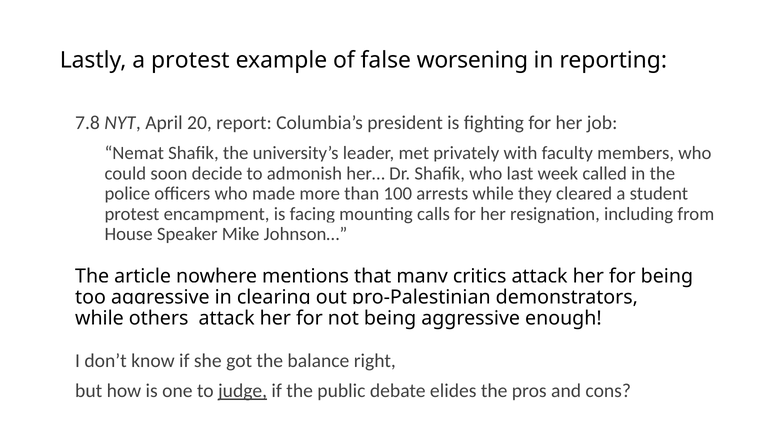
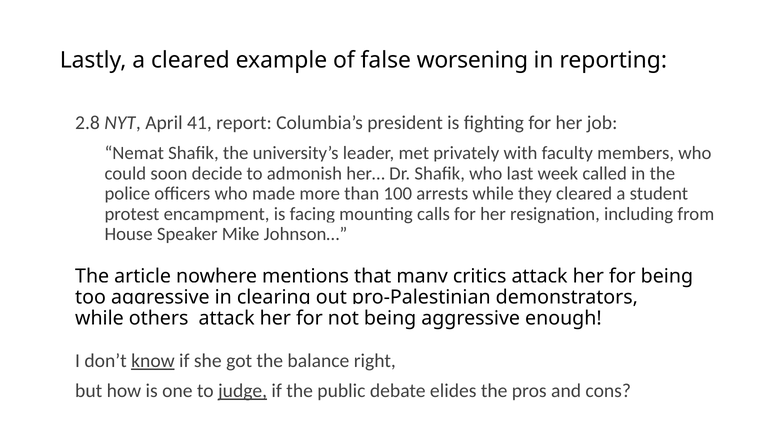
a protest: protest -> cleared
7.8: 7.8 -> 2.8
20: 20 -> 41
know underline: none -> present
